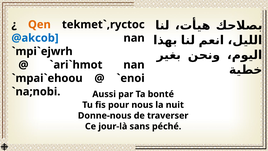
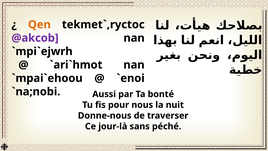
@akcob colour: blue -> purple
